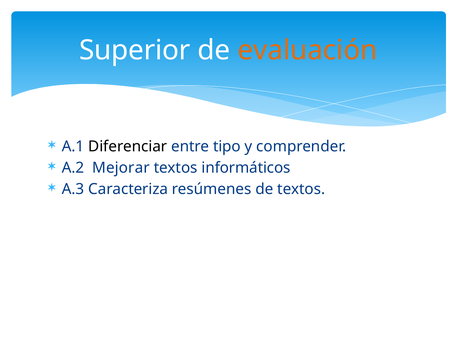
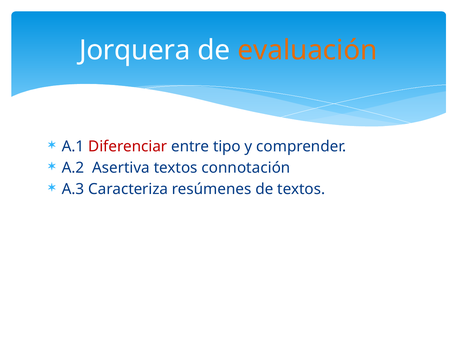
Superior: Superior -> Jorquera
Diferenciar colour: black -> red
Mejorar: Mejorar -> Asertiva
informáticos: informáticos -> connotación
